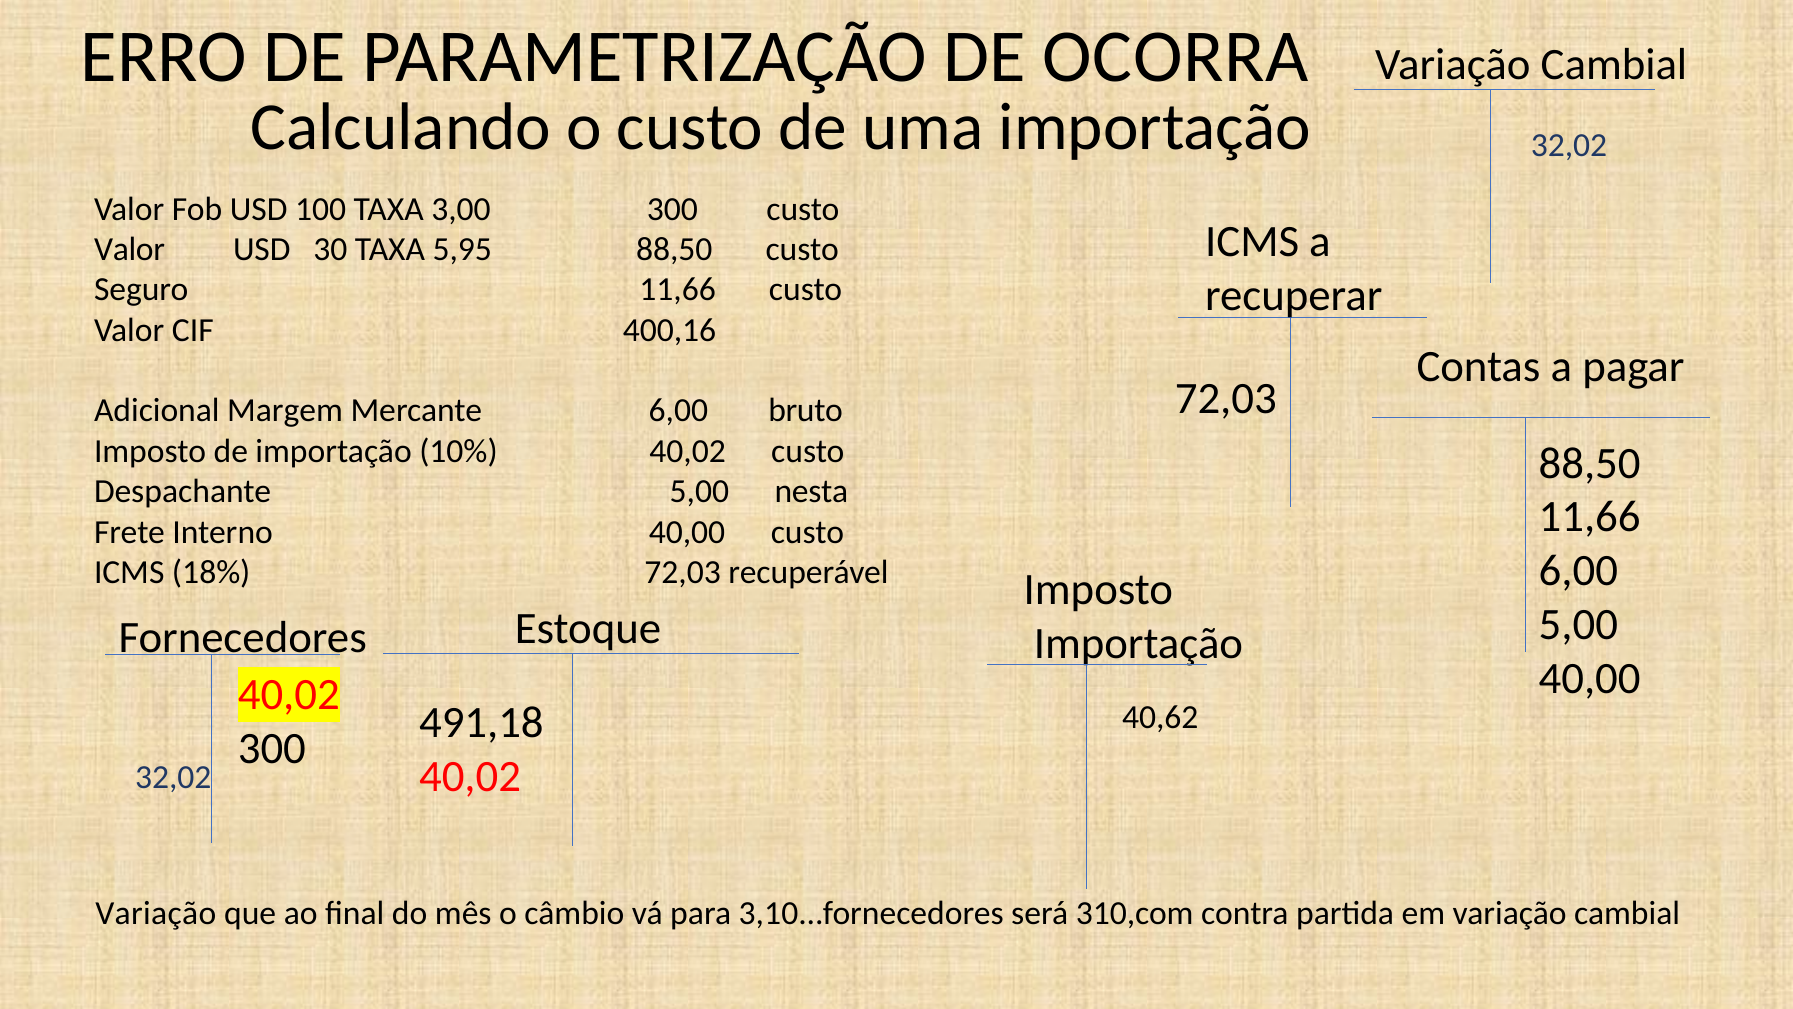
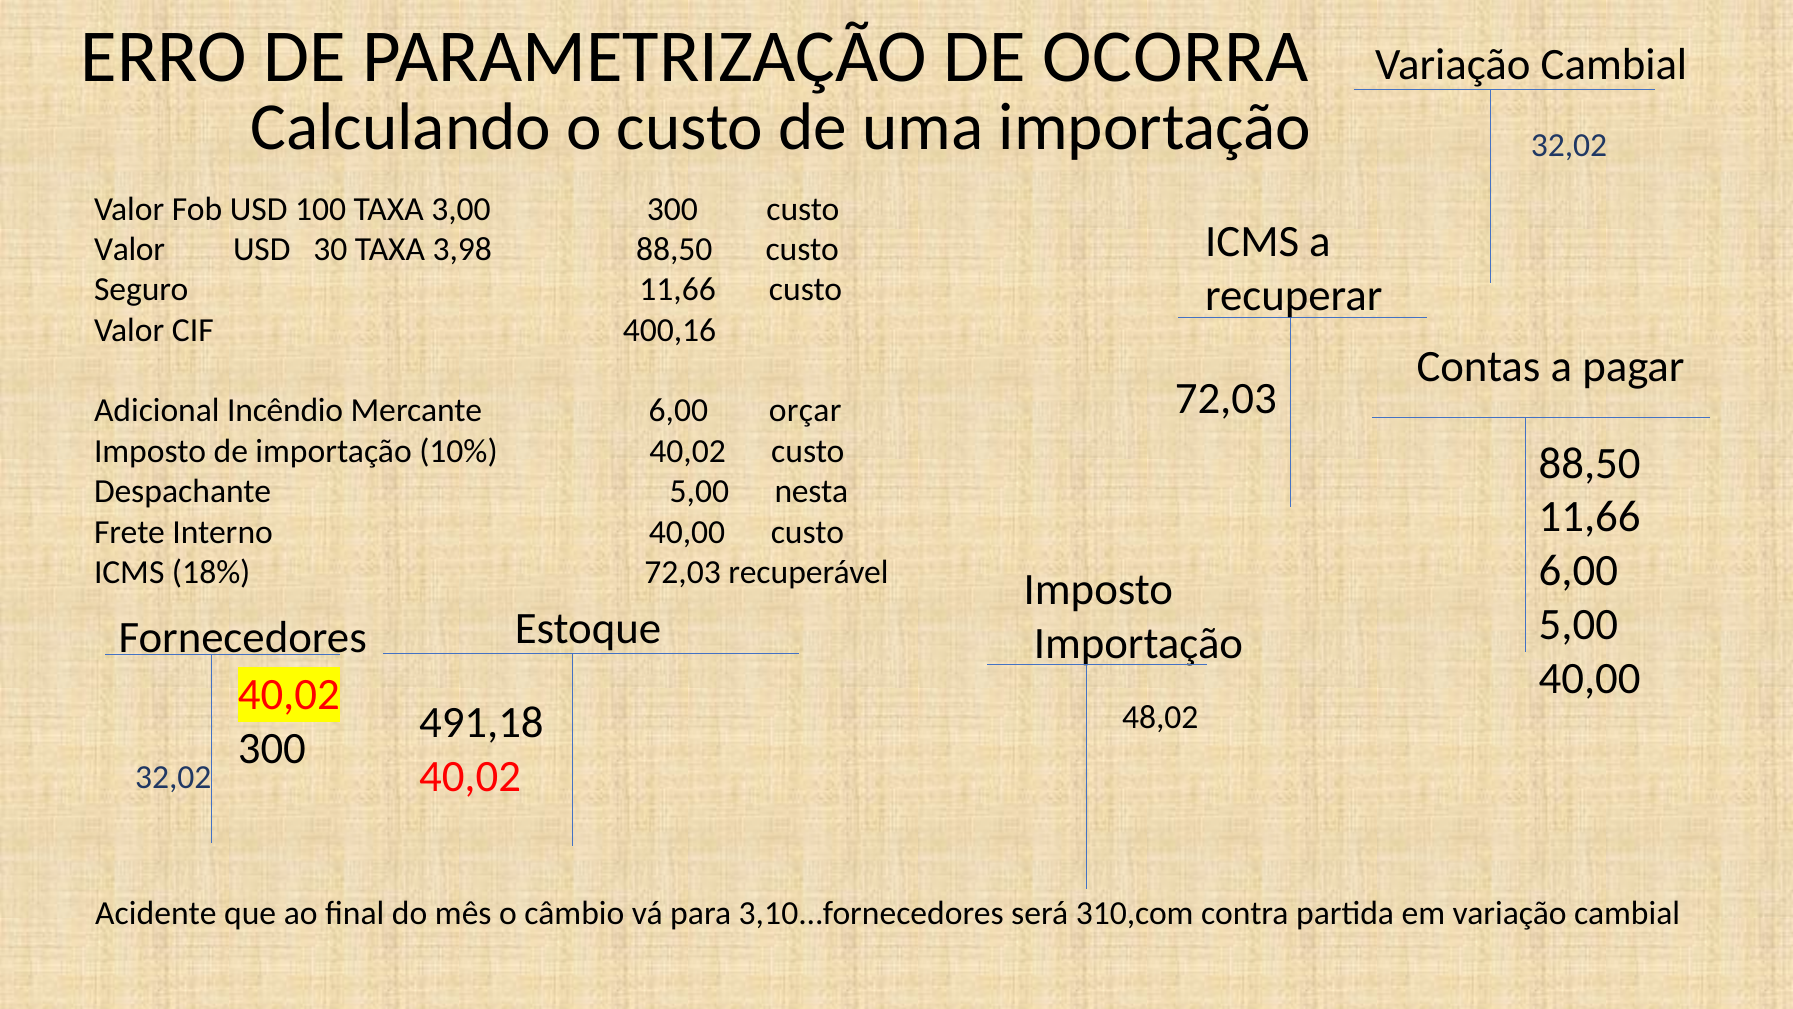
5,95: 5,95 -> 3,98
Margem: Margem -> Incêndio
bruto: bruto -> orçar
40,62: 40,62 -> 48,02
Variação at (156, 913): Variação -> Acidente
